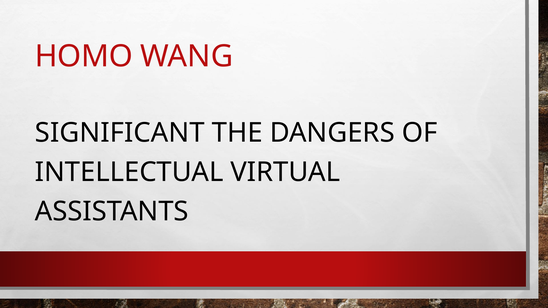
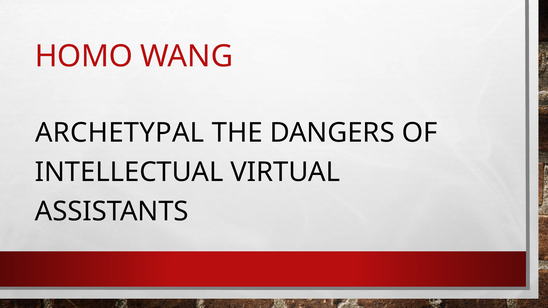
SIGNIFICANT: SIGNIFICANT -> ARCHETYPAL
